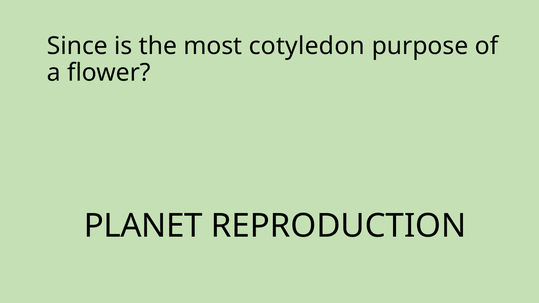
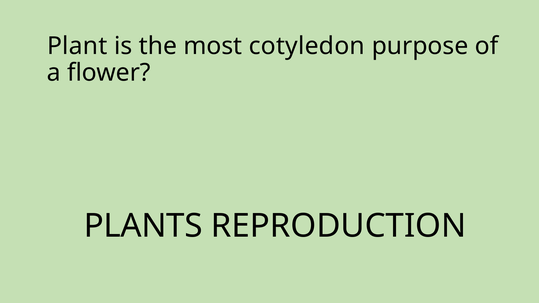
Since: Since -> Plant
PLANET: PLANET -> PLANTS
